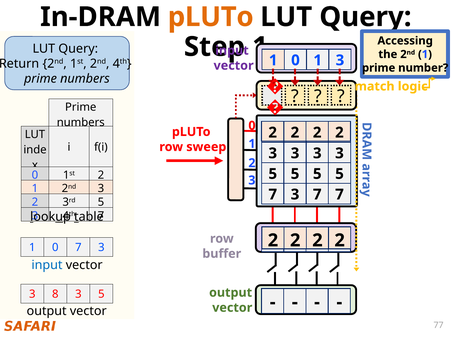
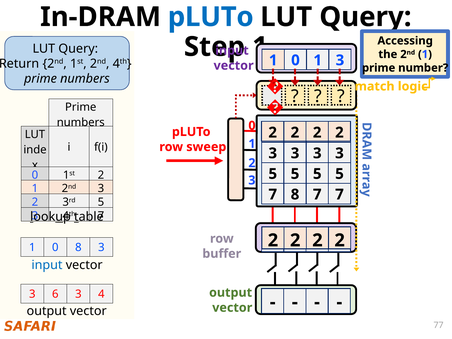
pLUTo at (211, 17) colour: orange -> blue
3 at (295, 194): 3 -> 8
0 7: 7 -> 8
8: 8 -> 6
5 at (101, 294): 5 -> 4
